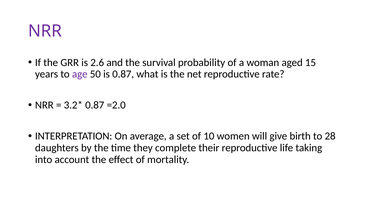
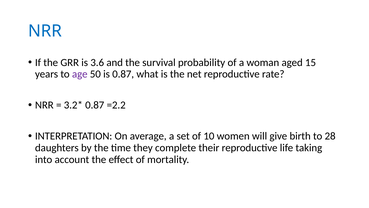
NRR at (45, 31) colour: purple -> blue
2.6: 2.6 -> 3.6
=2.0: =2.0 -> =2.2
